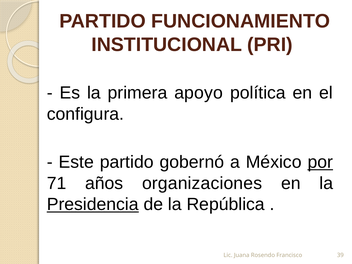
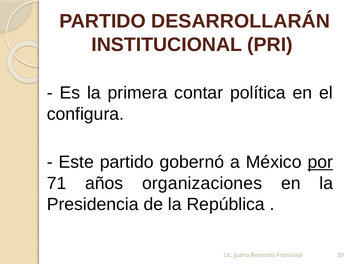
FUNCIONAMIENTO: FUNCIONAMIENTO -> DESARROLLARÁN
apoyo: apoyo -> contar
Presidencia underline: present -> none
